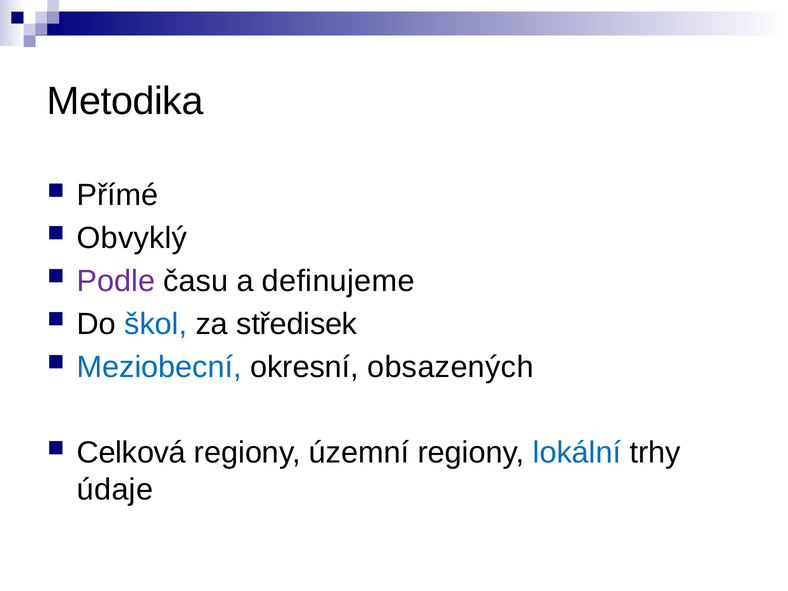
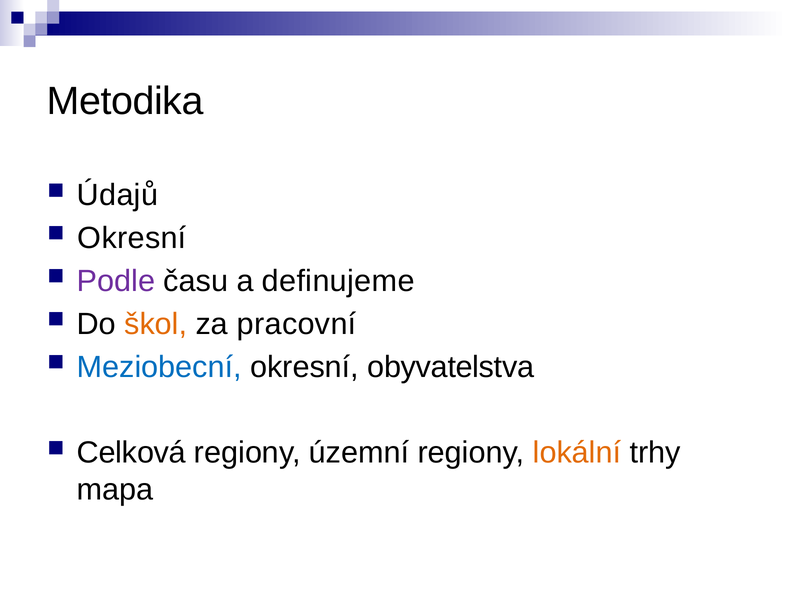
Přímé: Přímé -> Údajů
Obvyklý at (132, 238): Obvyklý -> Okresní
škol colour: blue -> orange
středisek: středisek -> pracovní
obsazených: obsazených -> obyvatelstva
lokální colour: blue -> orange
údaje: údaje -> mapa
